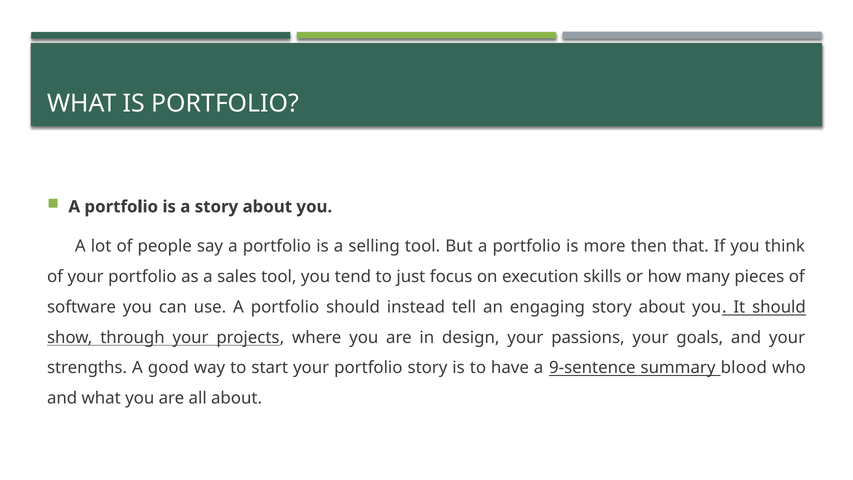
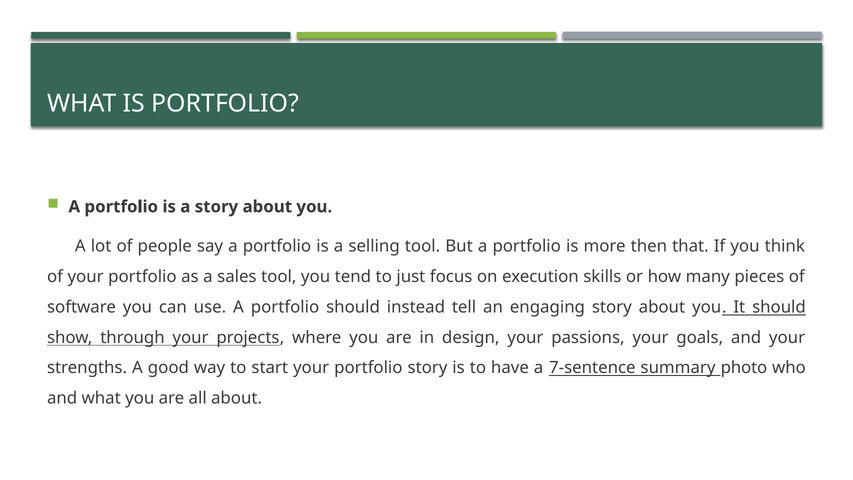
9-sentence: 9-sentence -> 7-sentence
blood: blood -> photo
